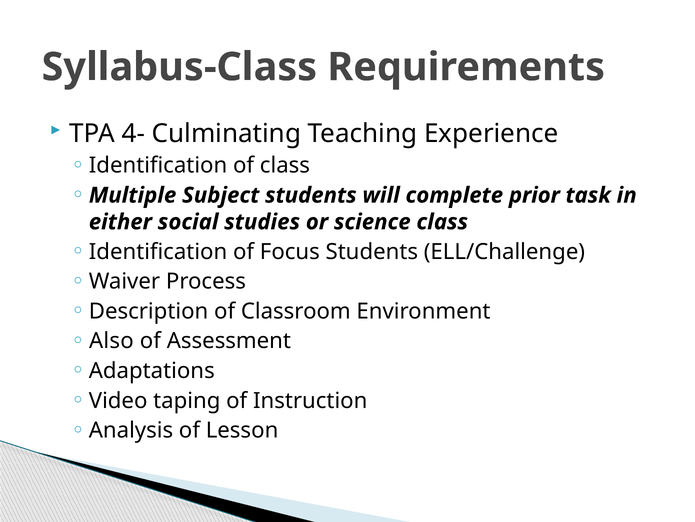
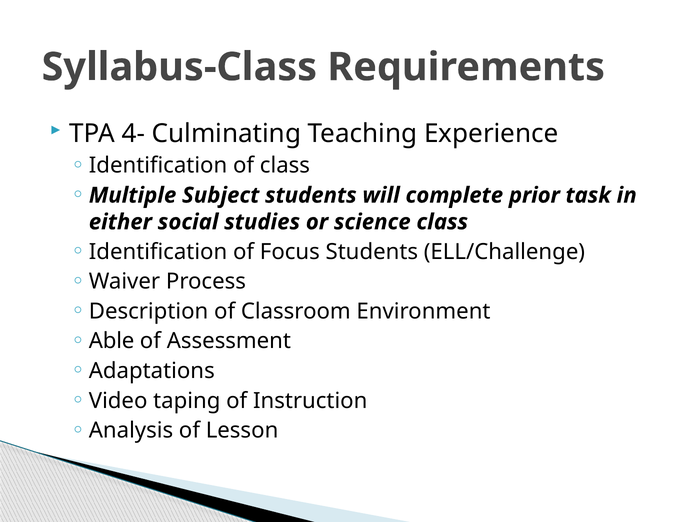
Also: Also -> Able
